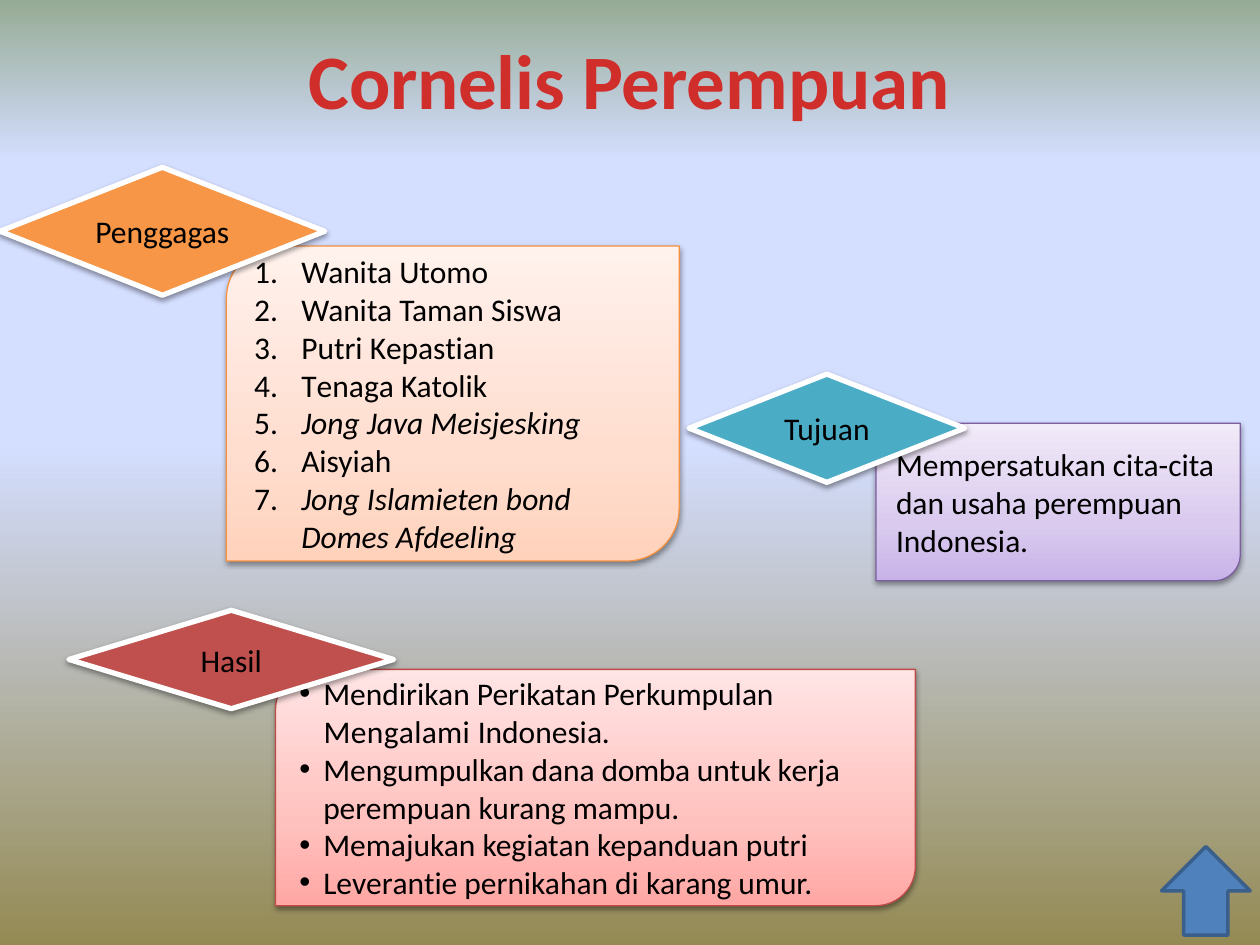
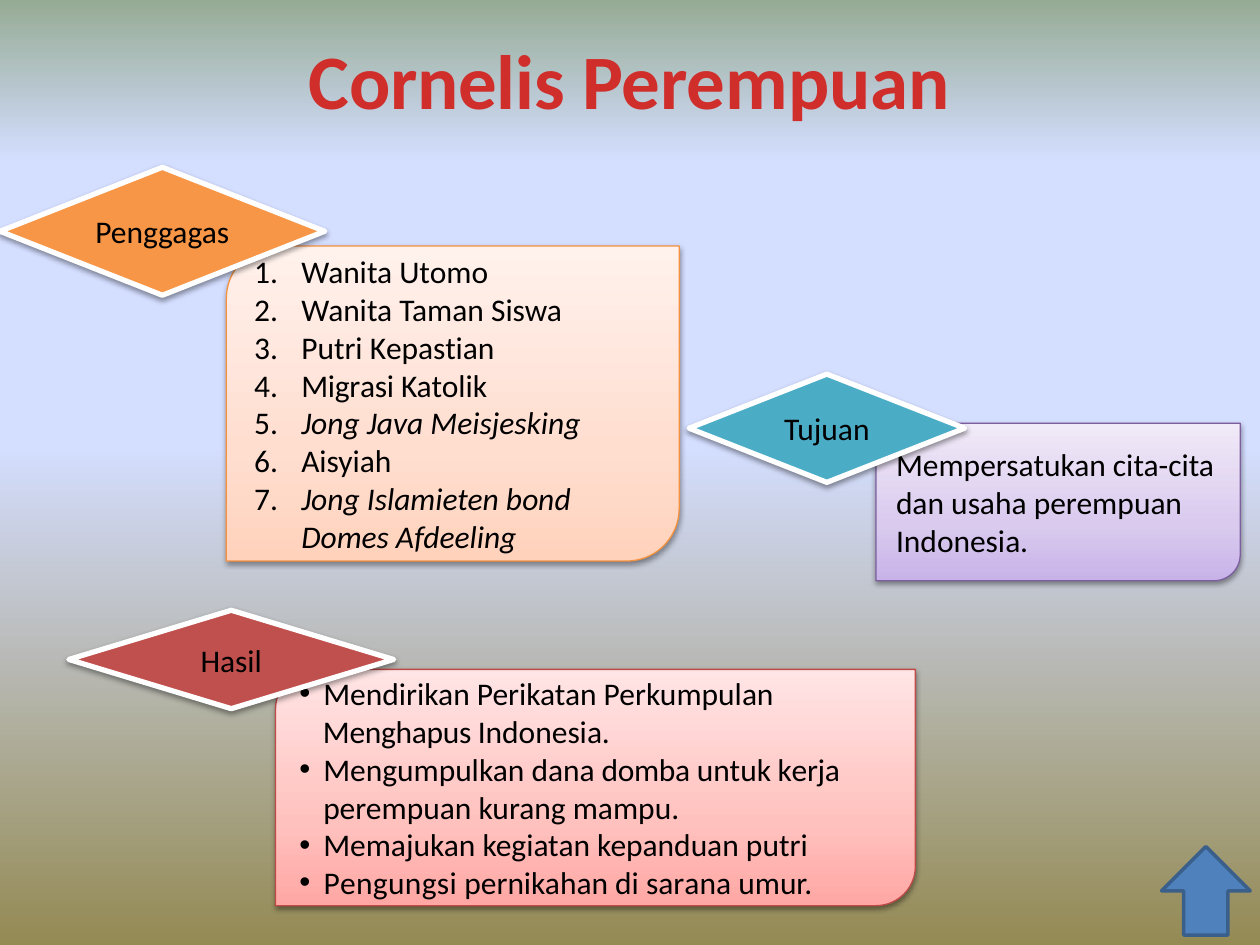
Tenaga: Tenaga -> Migrasi
Mengalami: Mengalami -> Menghapus
Leverantie: Leverantie -> Pengungsi
karang: karang -> sarana
